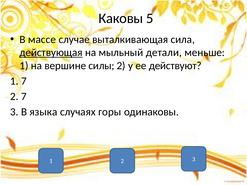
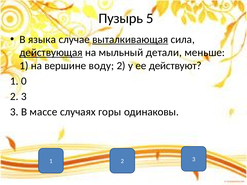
Каковы: Каковы -> Пузырь
массе: массе -> языка
выталкивающая underline: none -> present
силы: силы -> воду
1 7: 7 -> 0
7 at (24, 97): 7 -> 3
языка: языка -> массе
